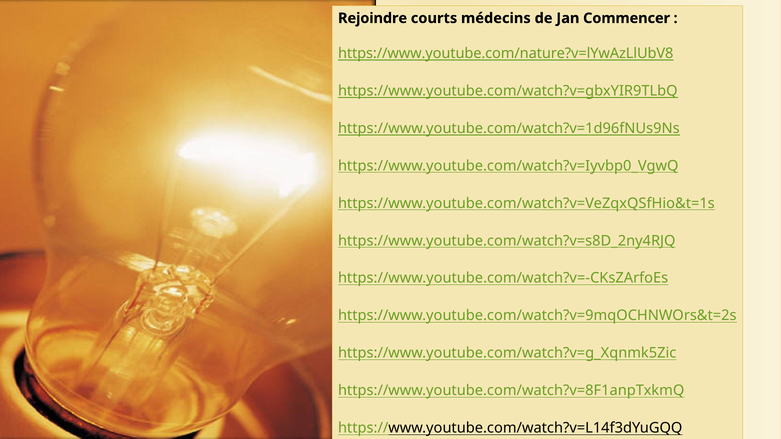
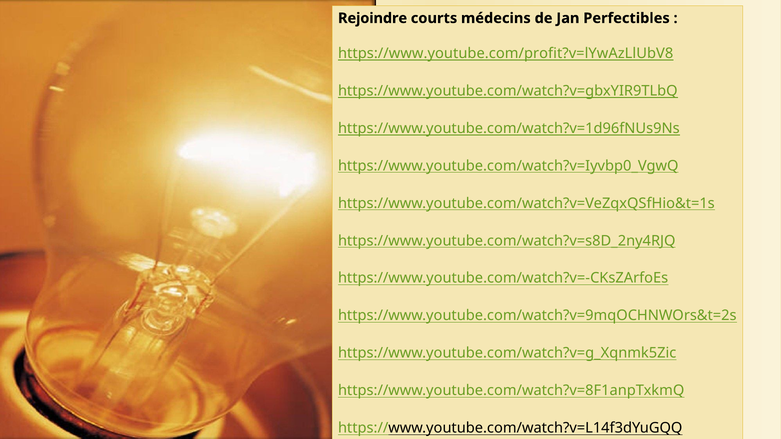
Commencer: Commencer -> Perfectibles
https://www.youtube.com/nature?v=lYwAzLlUbV8: https://www.youtube.com/nature?v=lYwAzLlUbV8 -> https://www.youtube.com/profit?v=lYwAzLlUbV8
